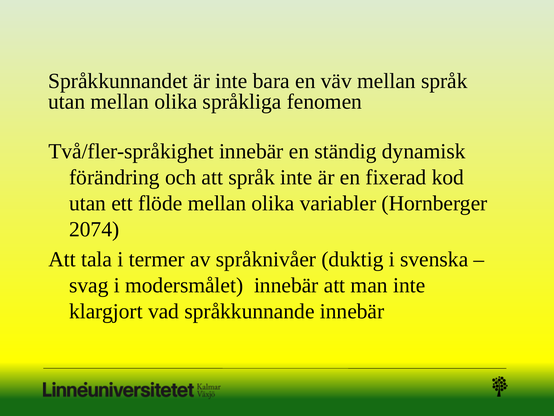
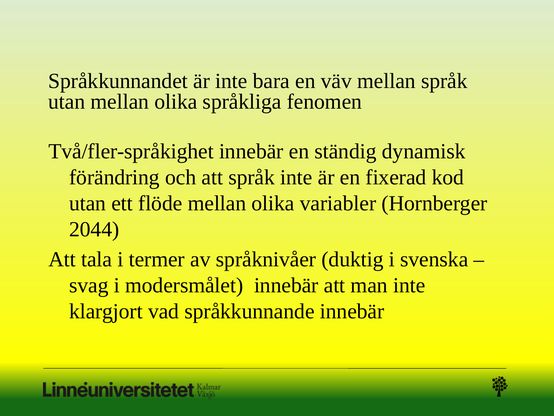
2074: 2074 -> 2044
